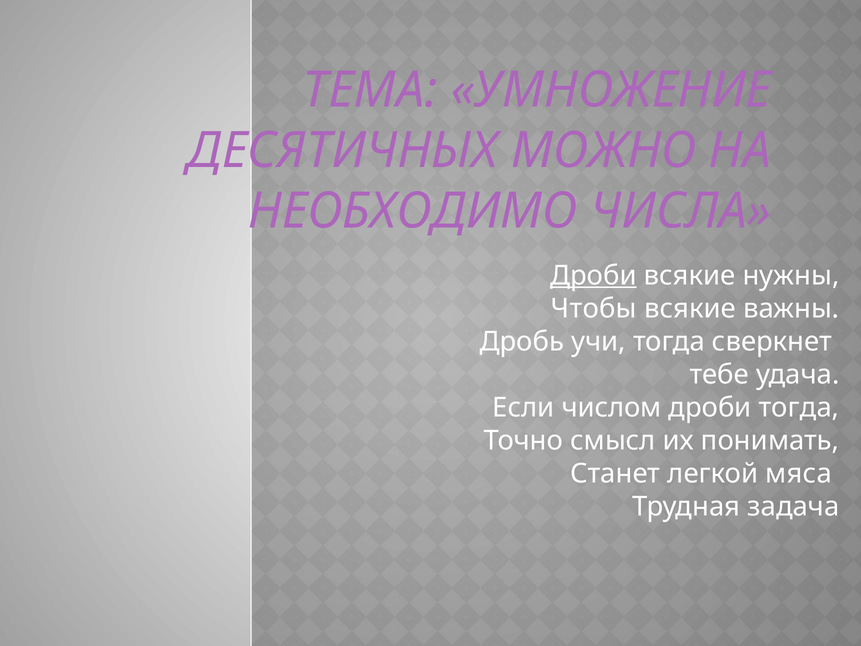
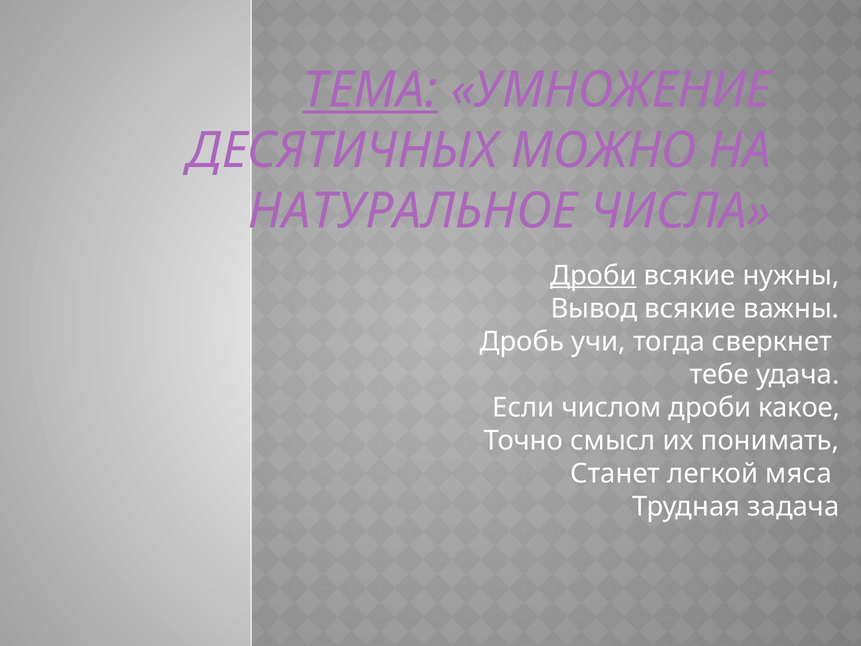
ТЕМА underline: none -> present
НЕОБХОДИМО: НЕОБХОДИМО -> НАТУРАЛЬНОЕ
Чтобы: Чтобы -> Вывод
дроби тогда: тогда -> какое
